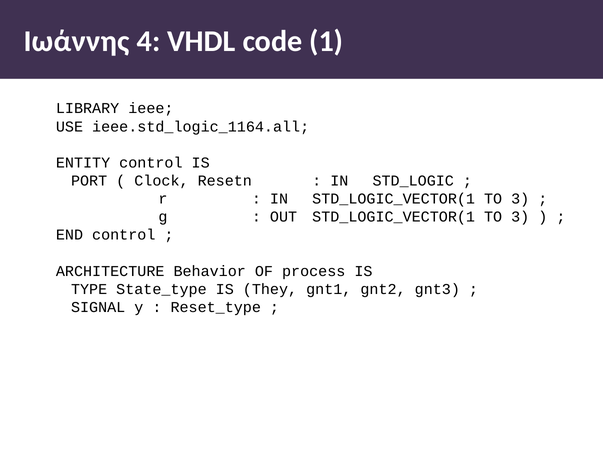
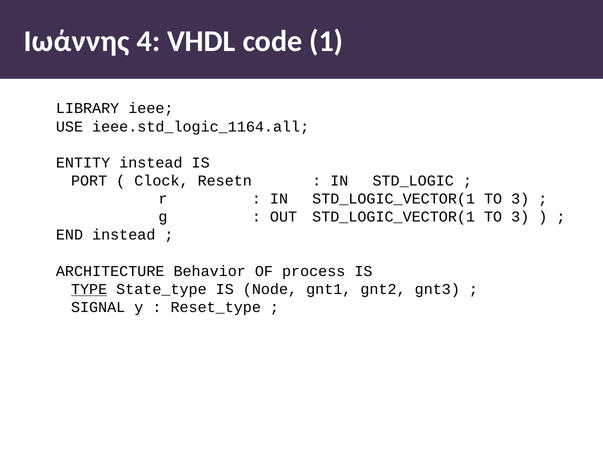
ENTITY control: control -> instead
END control: control -> instead
TYPE underline: none -> present
They: They -> Node
